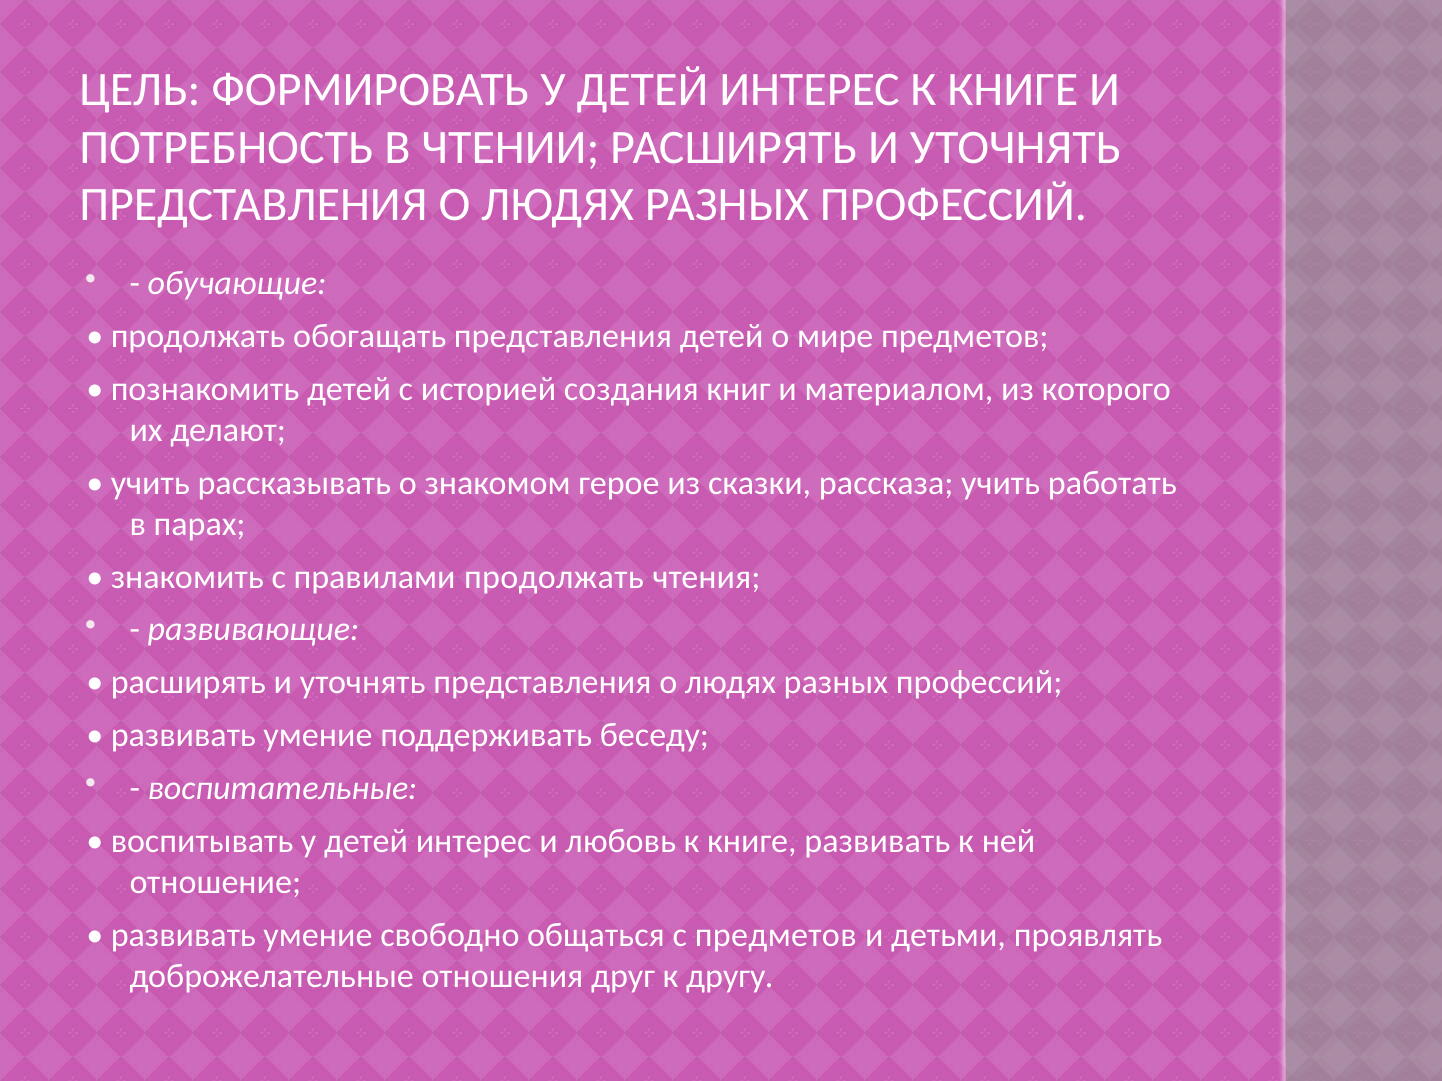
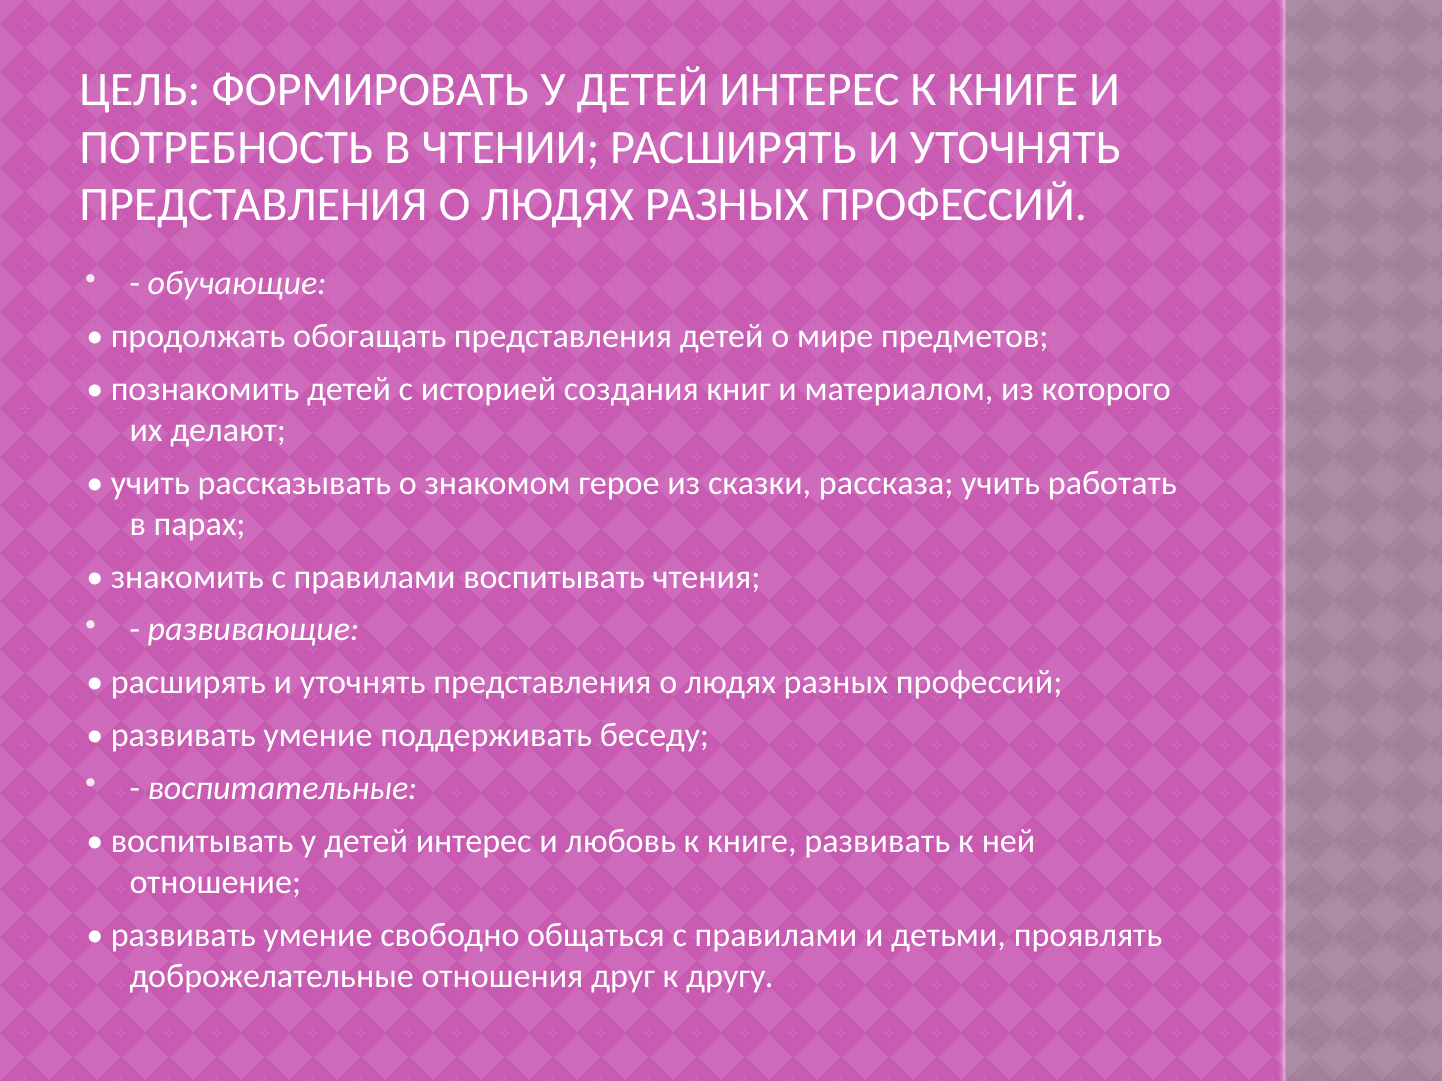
правилами продолжать: продолжать -> воспитывать
общаться с предметов: предметов -> правилами
